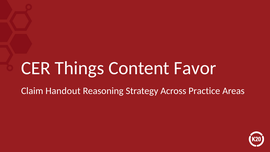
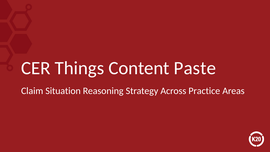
Favor: Favor -> Paste
Handout: Handout -> Situation
